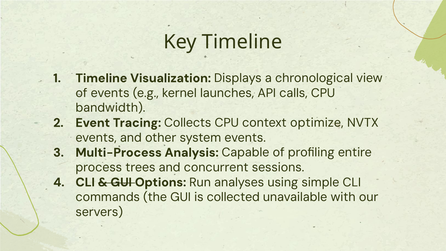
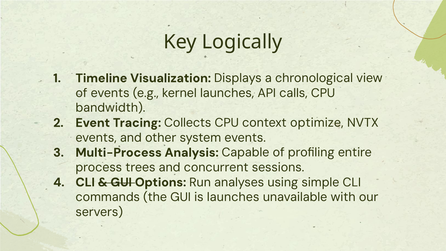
Key Timeline: Timeline -> Logically
is collected: collected -> launches
